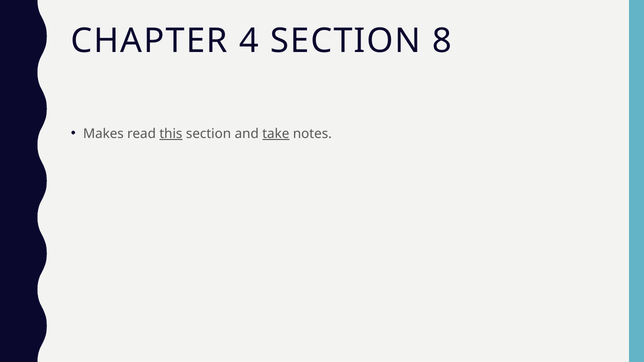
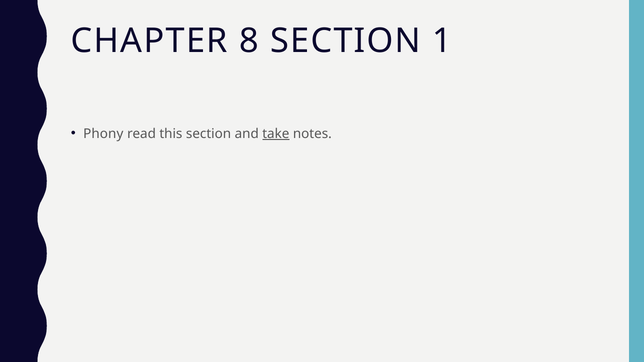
4: 4 -> 8
8: 8 -> 1
Makes: Makes -> Phony
this underline: present -> none
